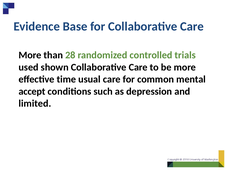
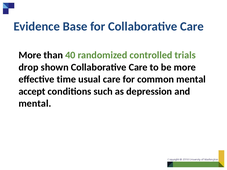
28: 28 -> 40
used: used -> drop
limited at (35, 104): limited -> mental
